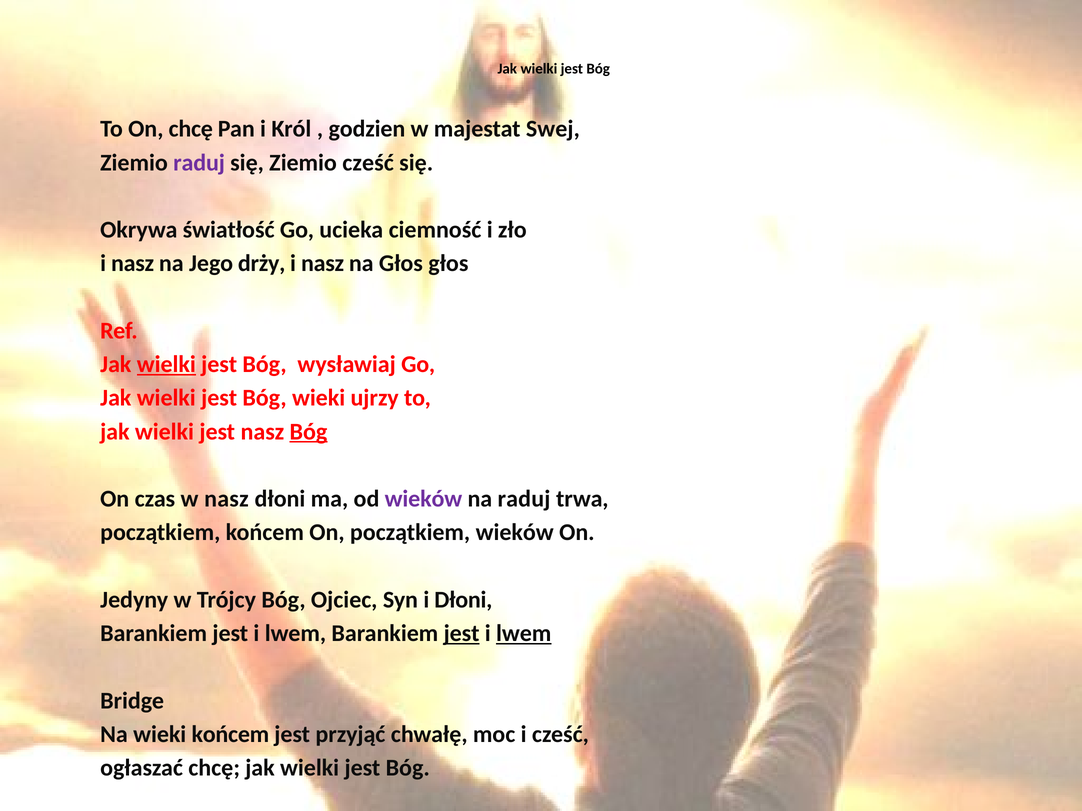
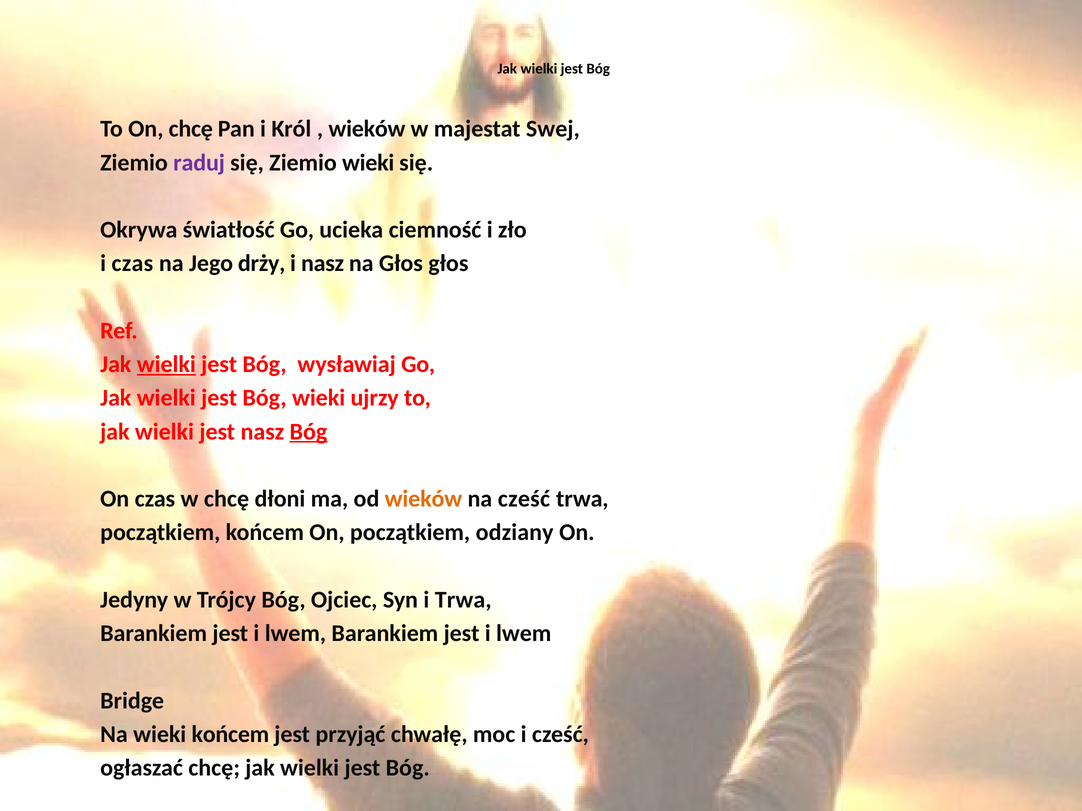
godzien at (367, 129): godzien -> wieków
Ziemio cześć: cześć -> wieki
nasz at (133, 264): nasz -> czas
w nasz: nasz -> chcę
wieków at (423, 499) colour: purple -> orange
na raduj: raduj -> cześć
początkiem wieków: wieków -> odziany
i Dłoni: Dłoni -> Trwa
jest at (462, 634) underline: present -> none
lwem at (524, 634) underline: present -> none
